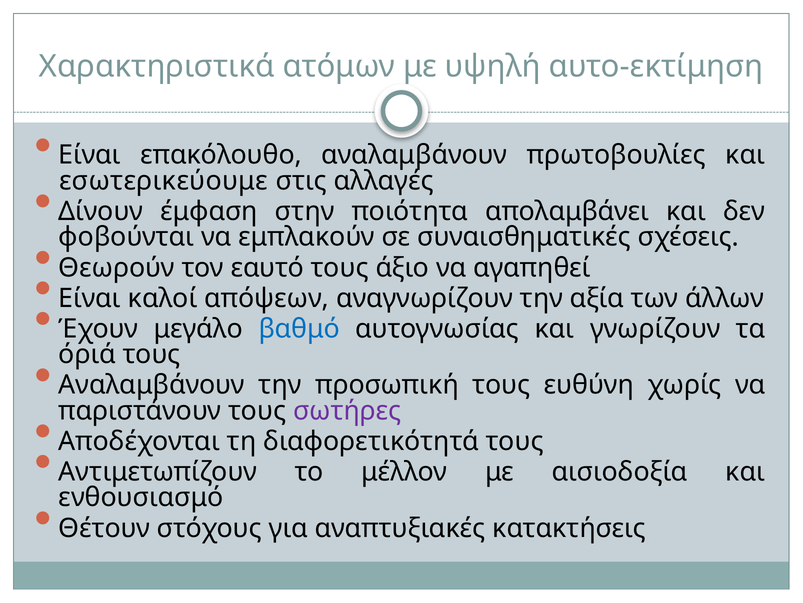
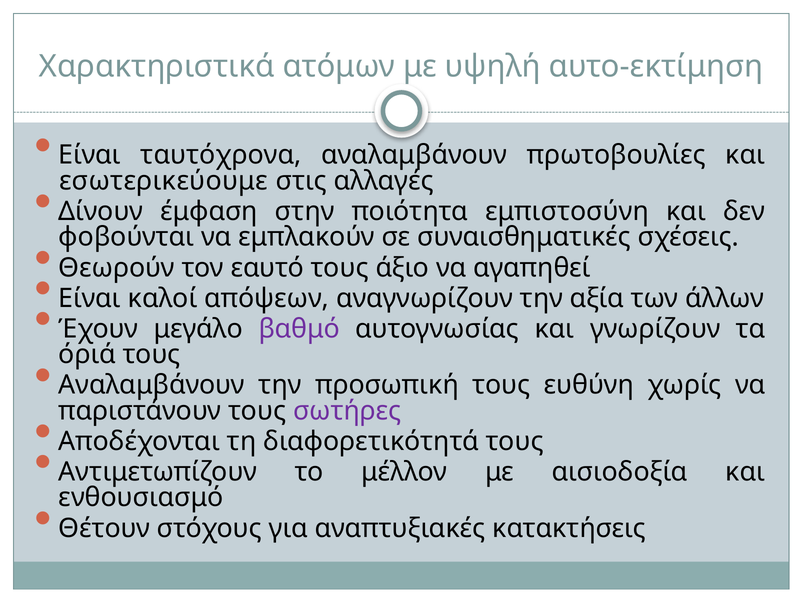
επακόλουθο: επακόλουθο -> ταυτόχρονα
απολαμβάνει: απολαμβάνει -> εμπιστοσύνη
βαθμό colour: blue -> purple
